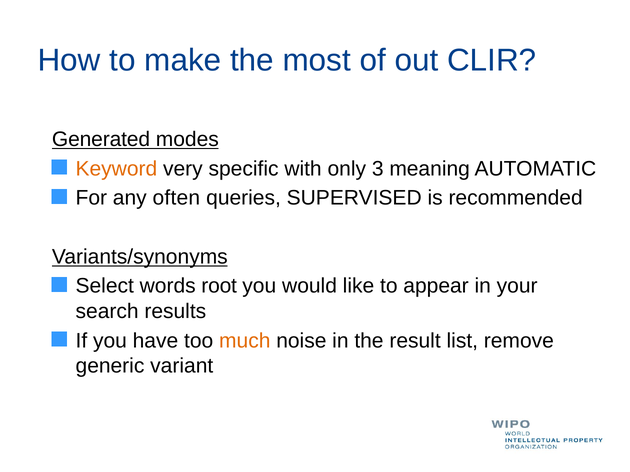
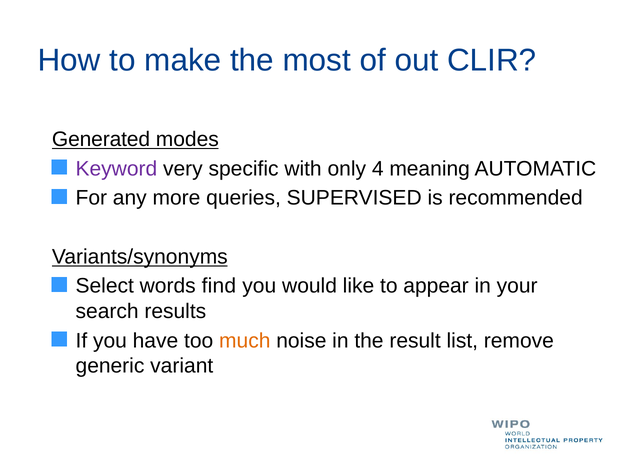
Keyword colour: orange -> purple
3: 3 -> 4
often: often -> more
root: root -> find
